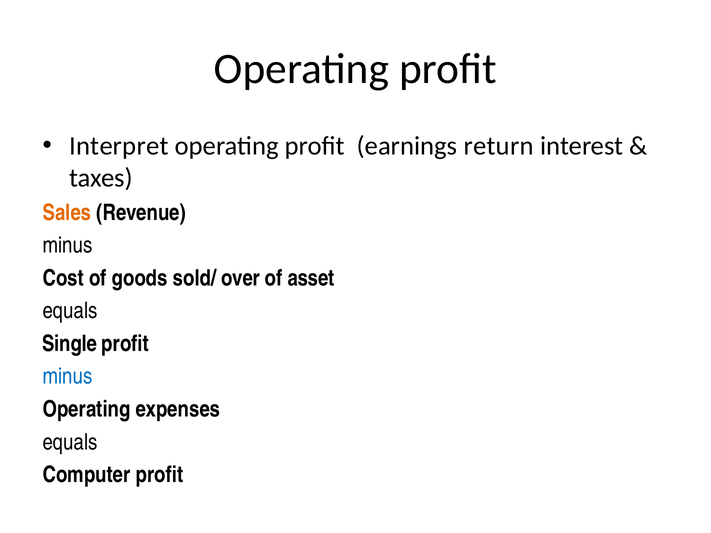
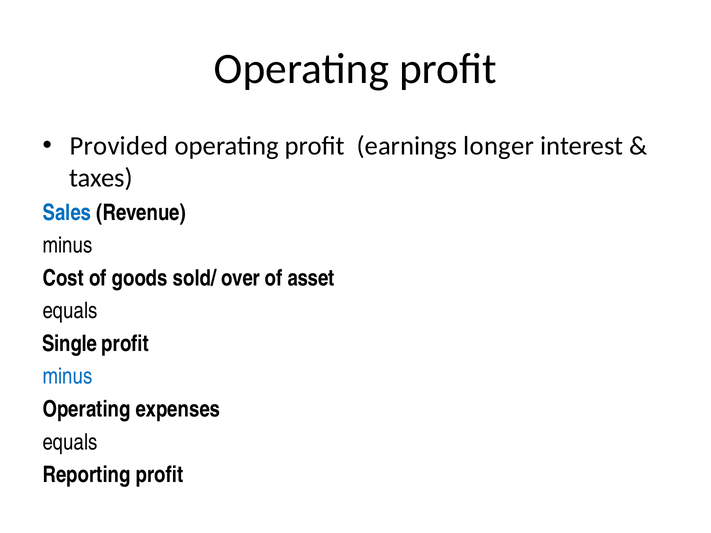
Interpret: Interpret -> Provided
return: return -> longer
Sales colour: orange -> blue
Computer: Computer -> Reporting
